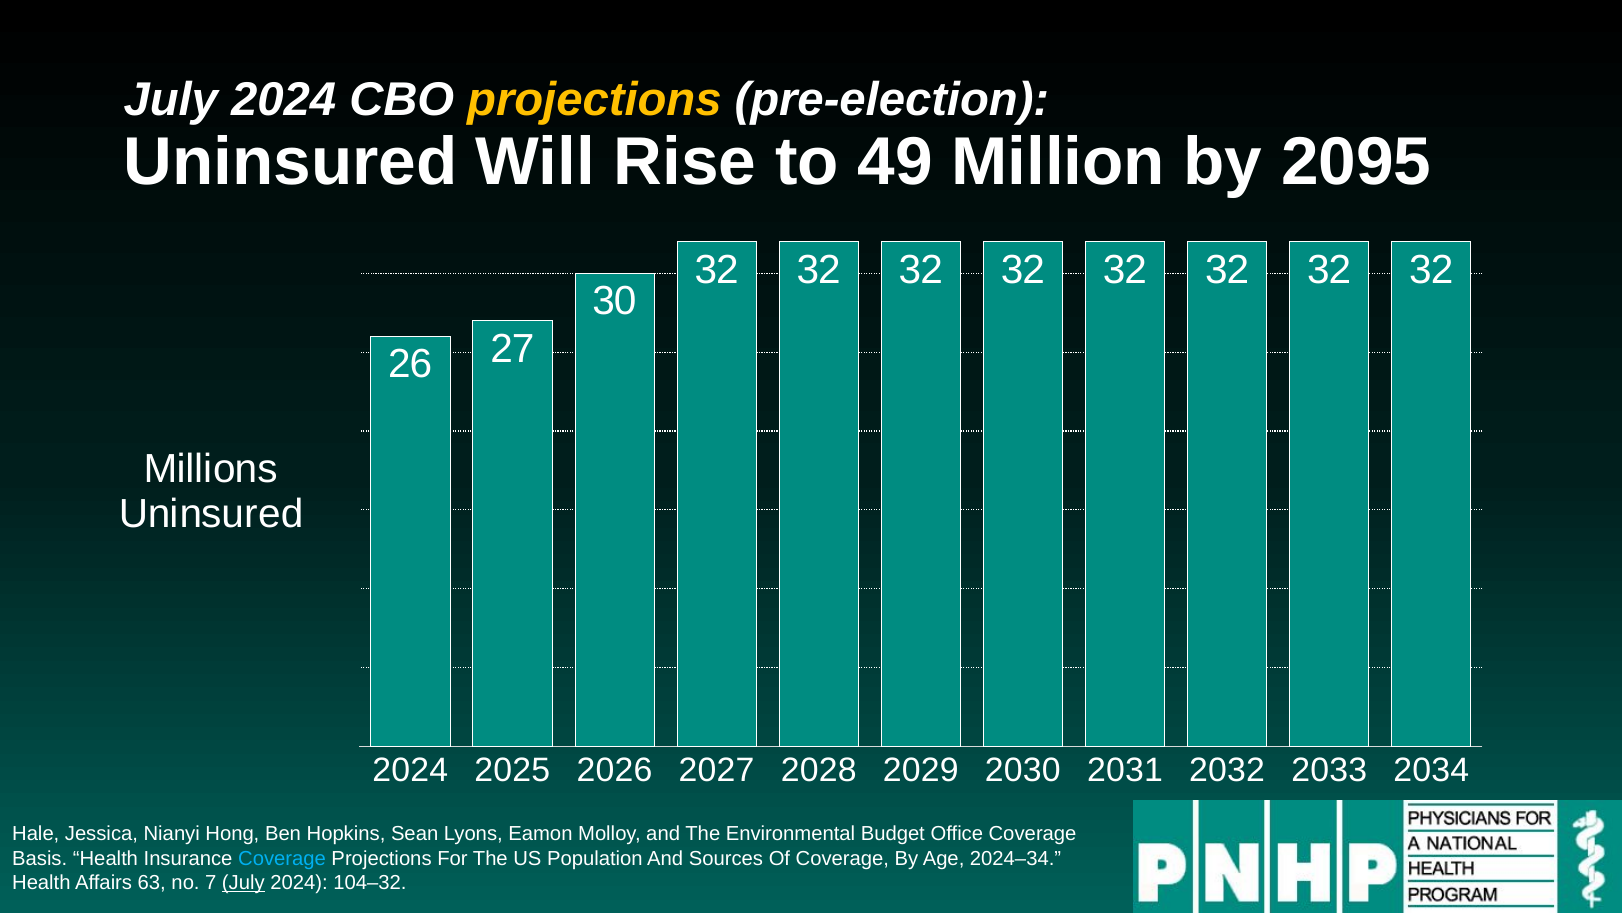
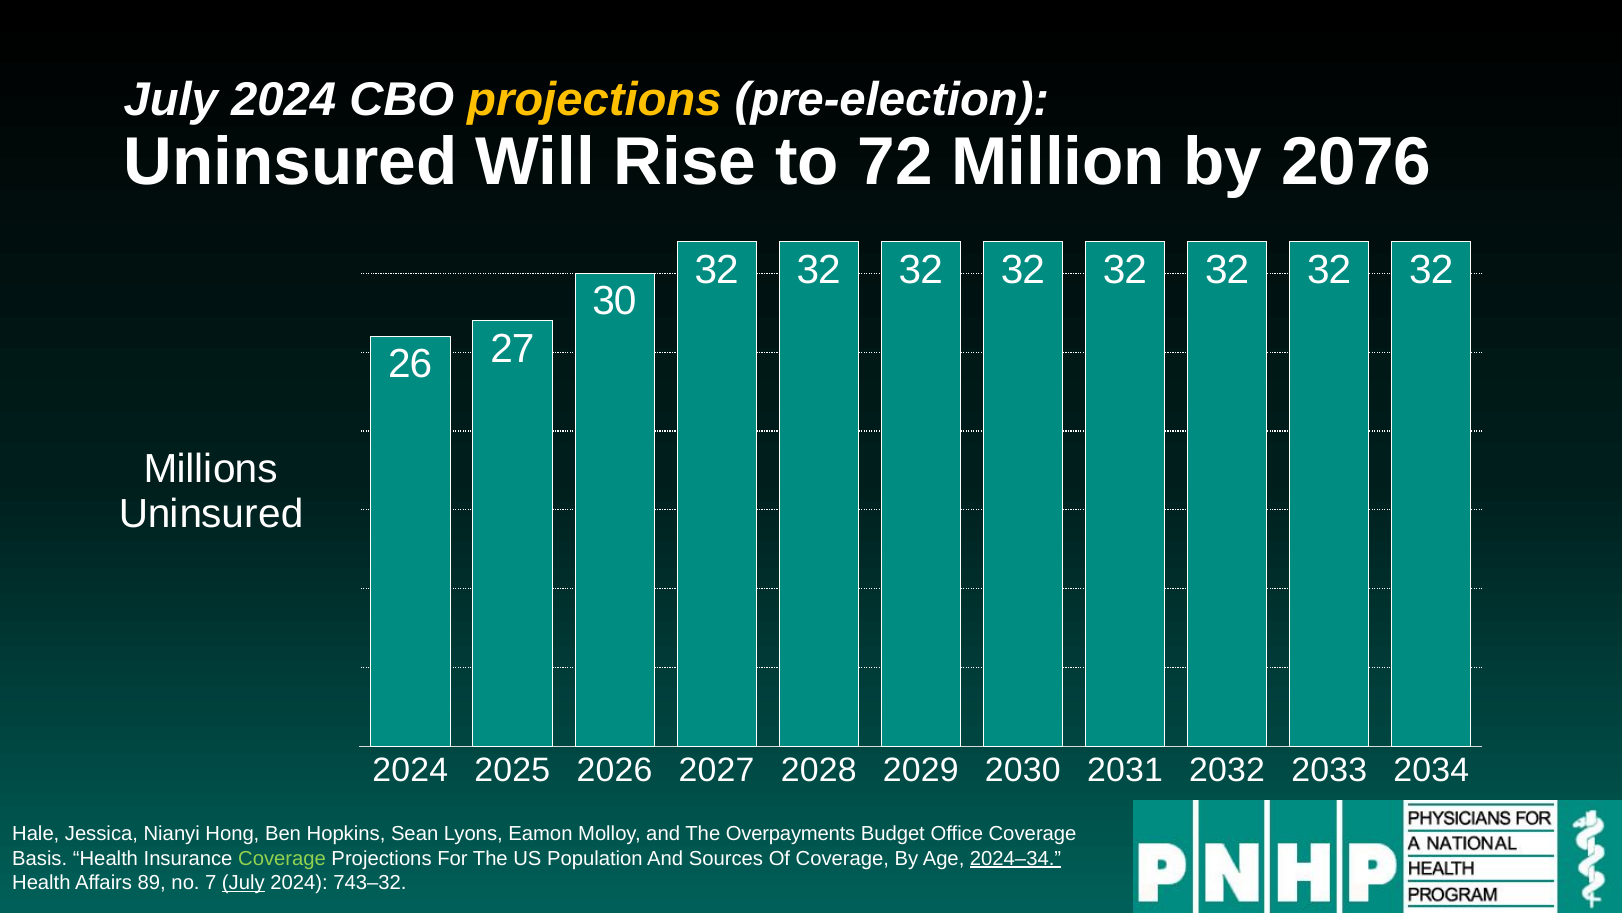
49: 49 -> 72
2095: 2095 -> 2076
Environmental: Environmental -> Overpayments
Coverage at (282, 858) colour: light blue -> light green
2024–34 underline: none -> present
63: 63 -> 89
104–32: 104–32 -> 743–32
